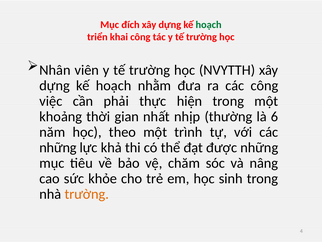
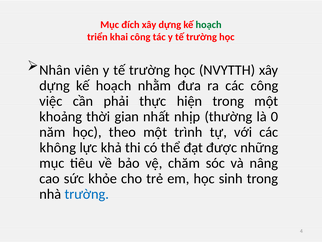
6: 6 -> 0
những at (58, 147): những -> không
trường at (87, 194) colour: orange -> blue
